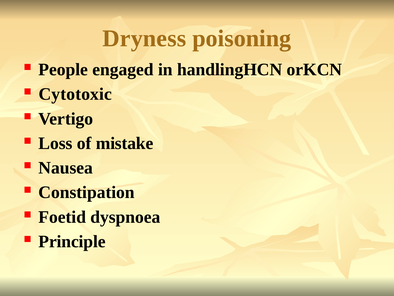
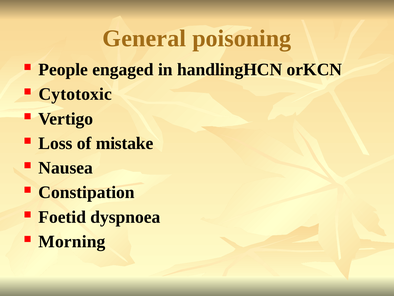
Dryness: Dryness -> General
Principle: Principle -> Morning
